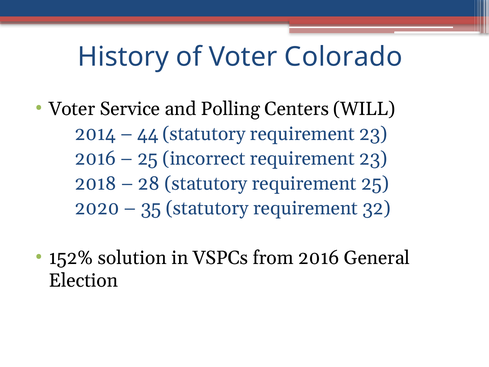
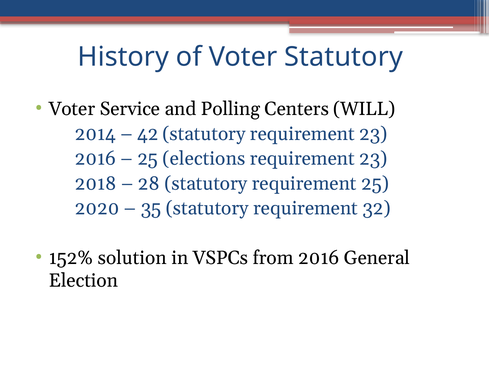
Voter Colorado: Colorado -> Statutory
44: 44 -> 42
incorrect: incorrect -> elections
